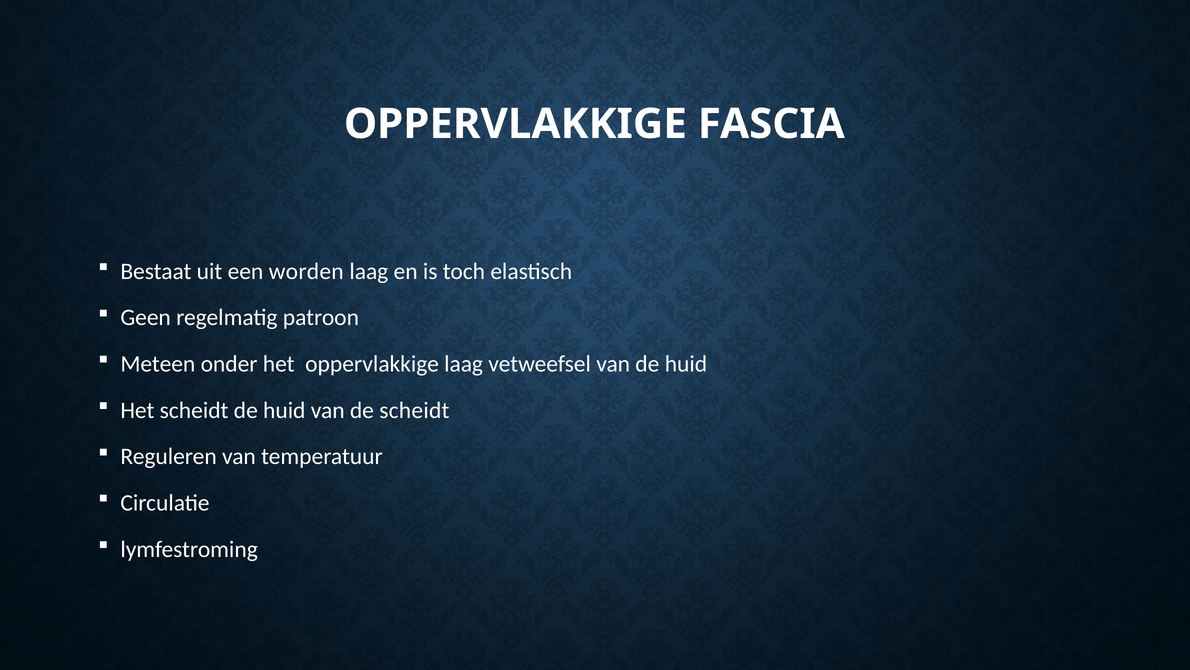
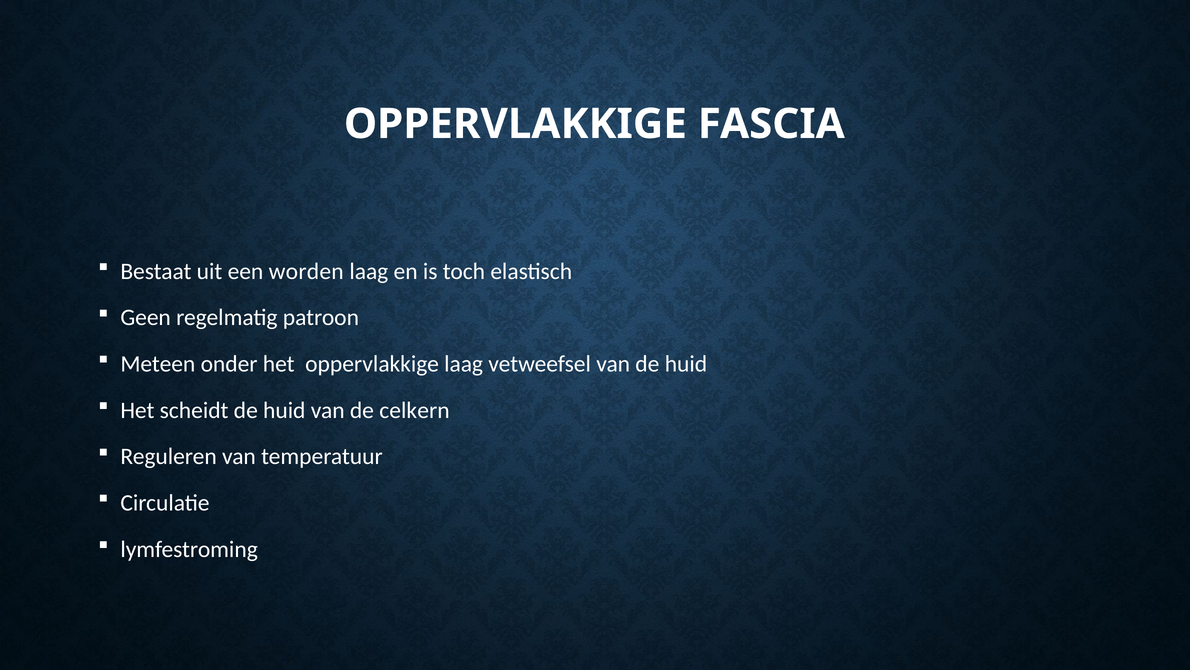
de scheidt: scheidt -> celkern
